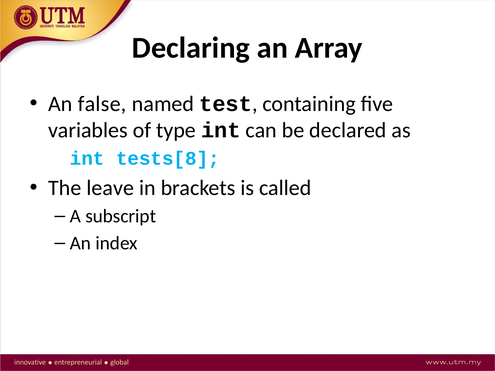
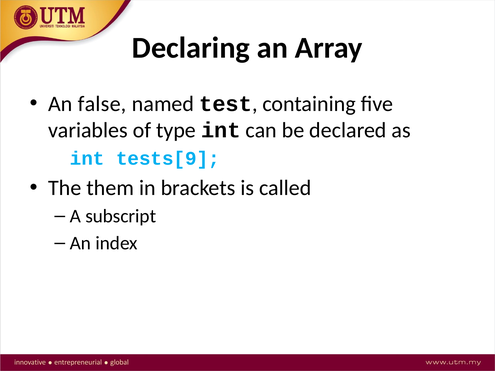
tests[8: tests[8 -> tests[9
leave: leave -> them
